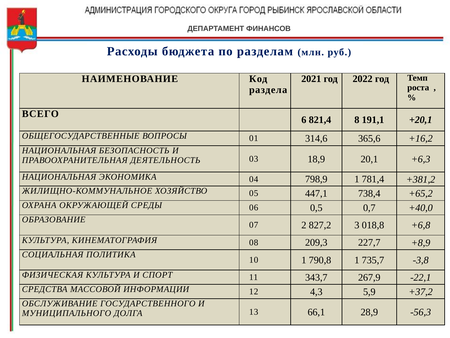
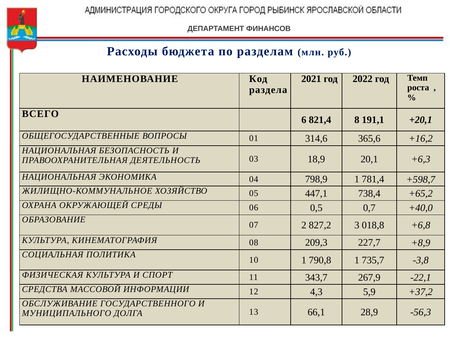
+381,2: +381,2 -> +598,7
